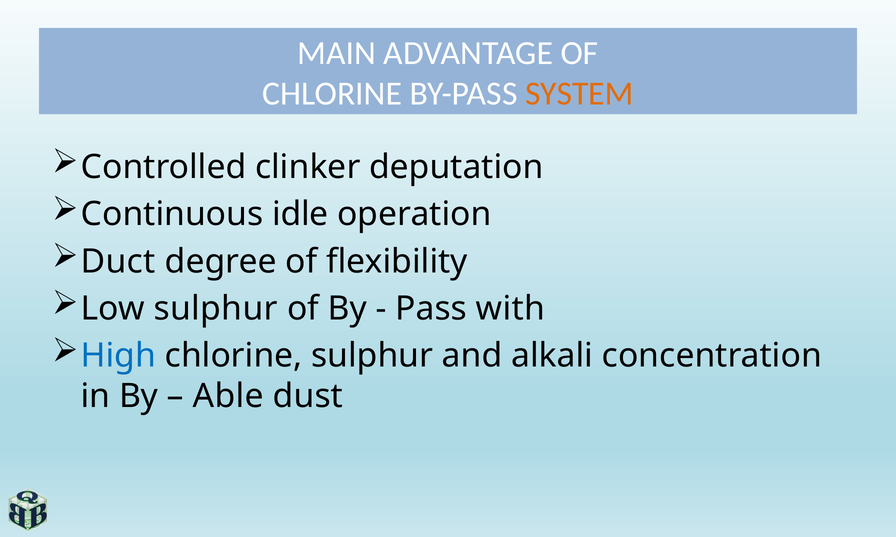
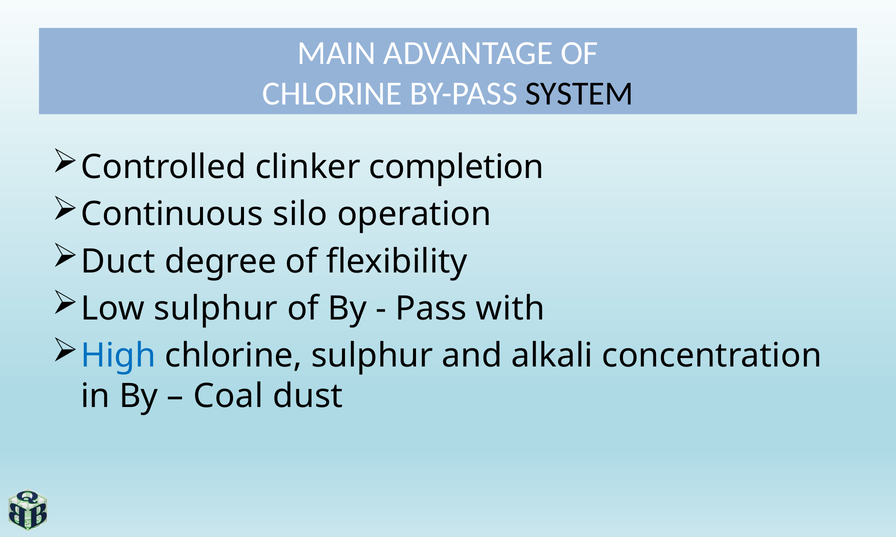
SYSTEM colour: orange -> black
deputation: deputation -> completion
idle: idle -> silo
Able: Able -> Coal
